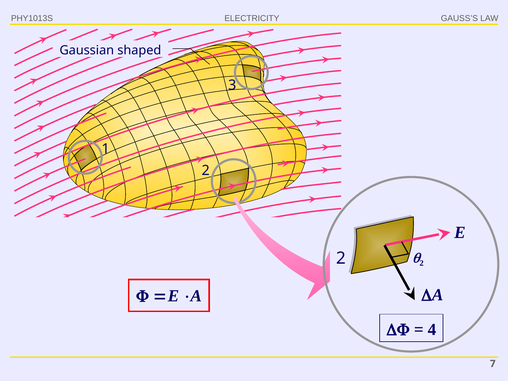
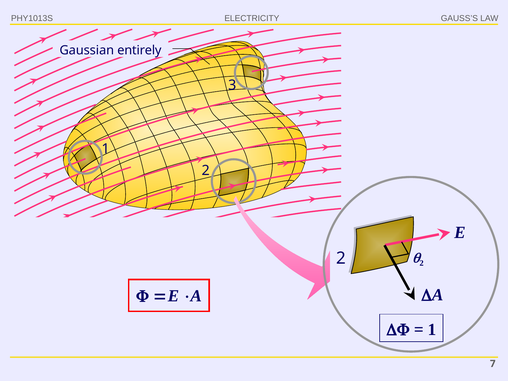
shaped: shaped -> entirely
4 at (432, 329): 4 -> 1
